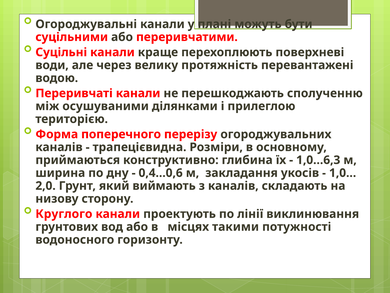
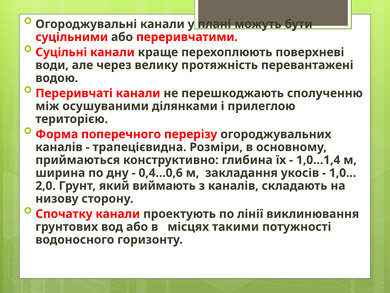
1,0…6,3: 1,0…6,3 -> 1,0…1,4
Круглого: Круглого -> Спочатку
